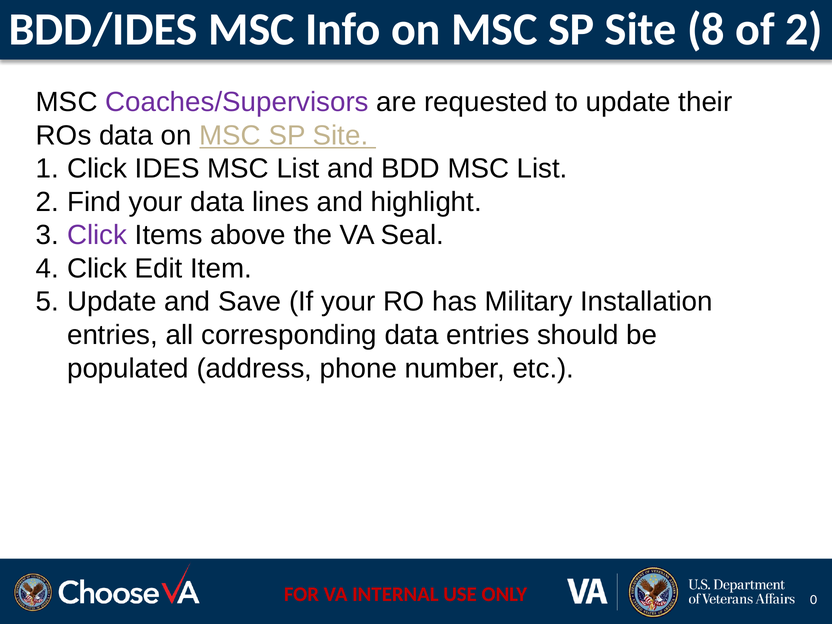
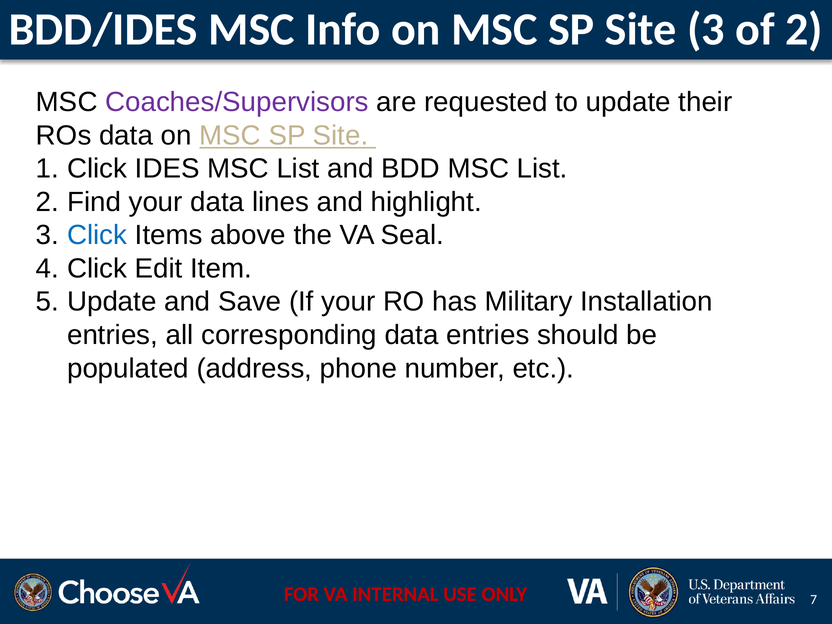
Site 8: 8 -> 3
Click at (97, 235) colour: purple -> blue
0: 0 -> 7
